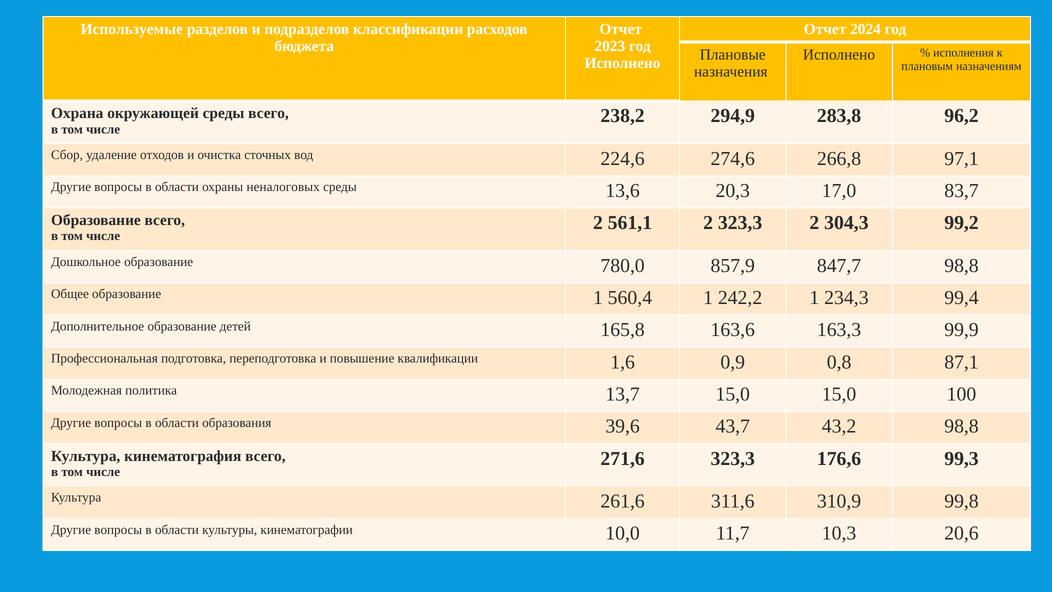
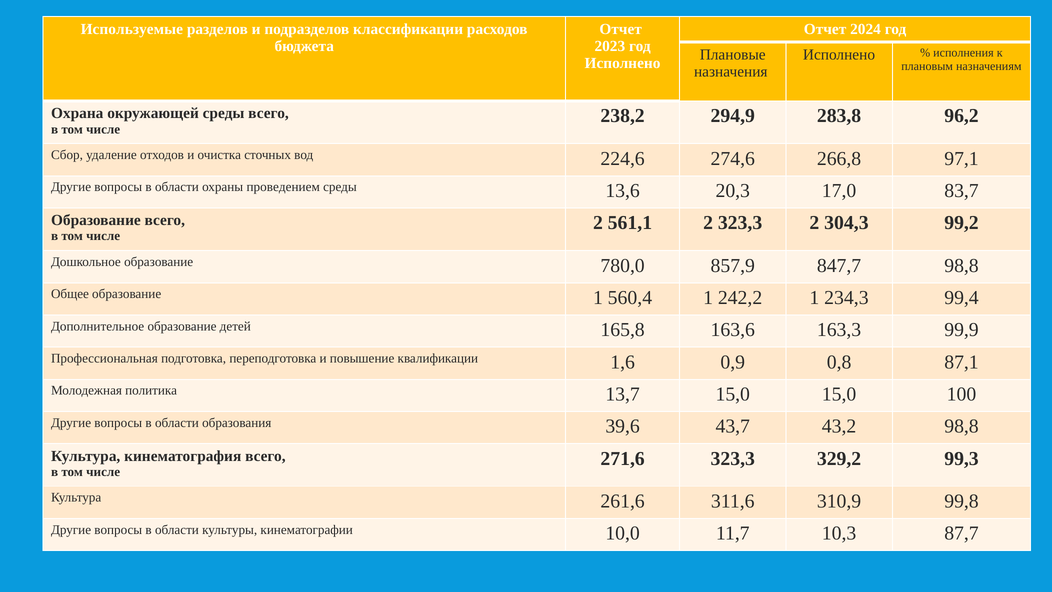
неналоговых: неналоговых -> проведением
176,6: 176,6 -> 329,2
20,6: 20,6 -> 87,7
